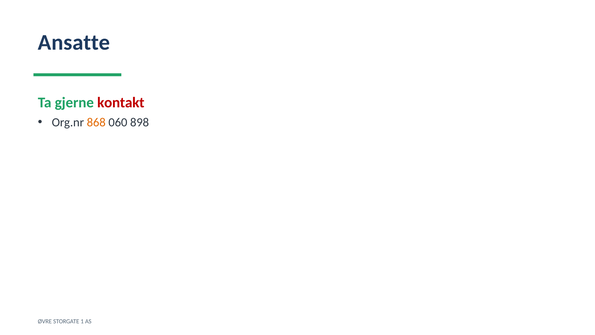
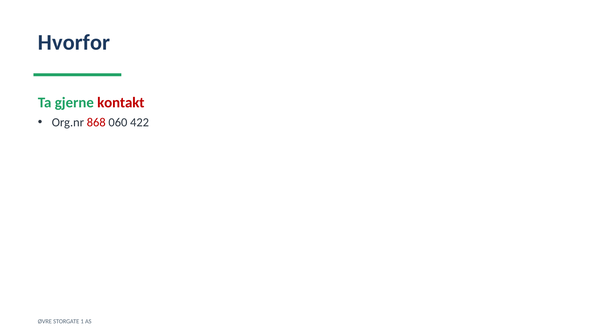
Ansatte: Ansatte -> Hvorfor
868 colour: orange -> red
898: 898 -> 422
